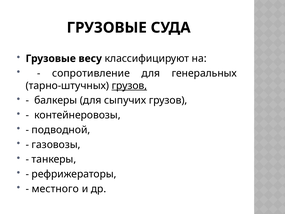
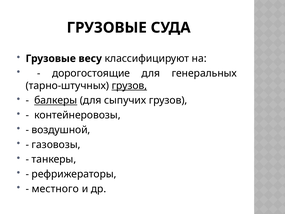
сопротивление: сопротивление -> дорогостоящие
балкеры underline: none -> present
подводной: подводной -> воздушной
